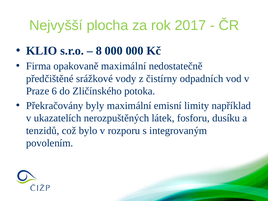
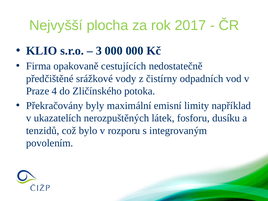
8: 8 -> 3
opakovaně maximální: maximální -> cestujících
6: 6 -> 4
